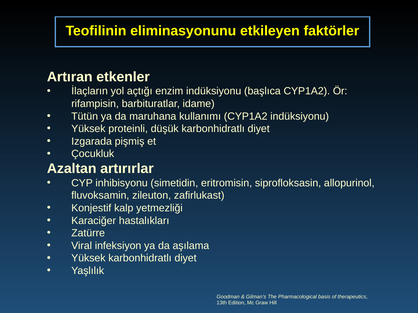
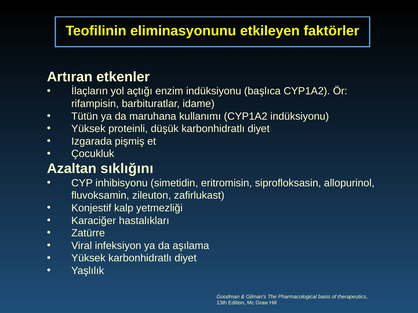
artırırlar: artırırlar -> sıklığını
